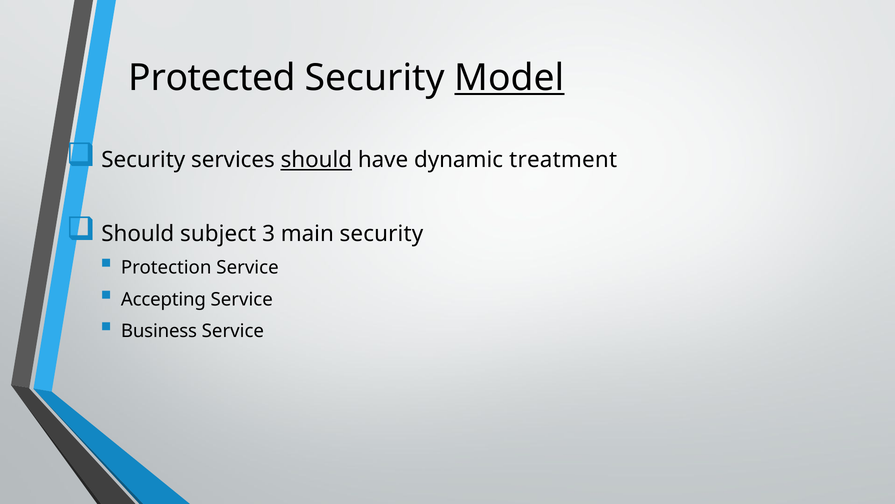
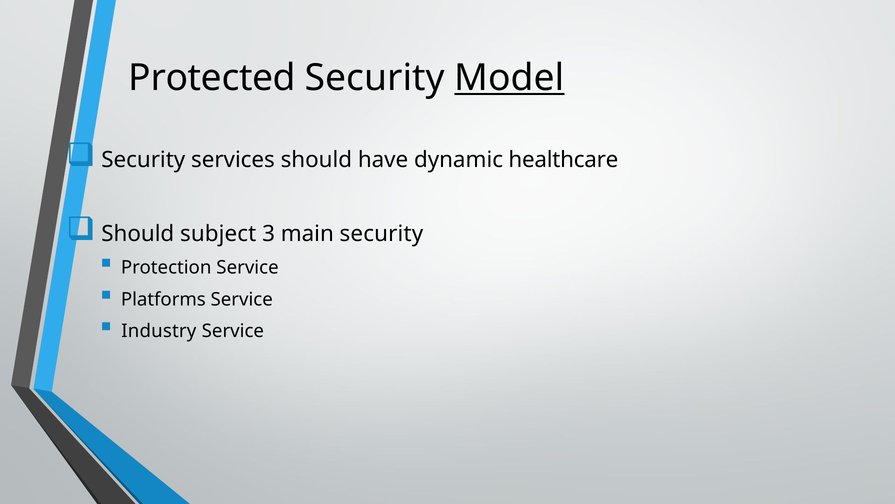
should at (316, 160) underline: present -> none
treatment: treatment -> healthcare
Accepting: Accepting -> Platforms
Business: Business -> Industry
